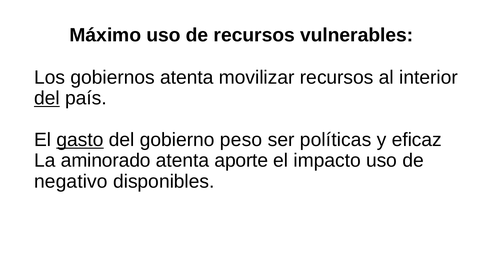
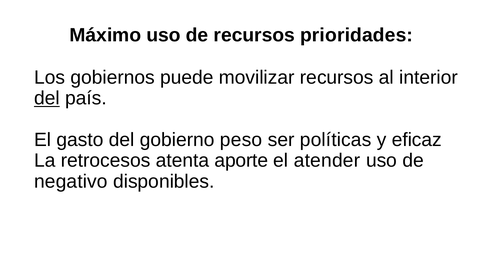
vulnerables: vulnerables -> prioridades
gobiernos atenta: atenta -> puede
gasto underline: present -> none
aminorado: aminorado -> retrocesos
impacto: impacto -> atender
